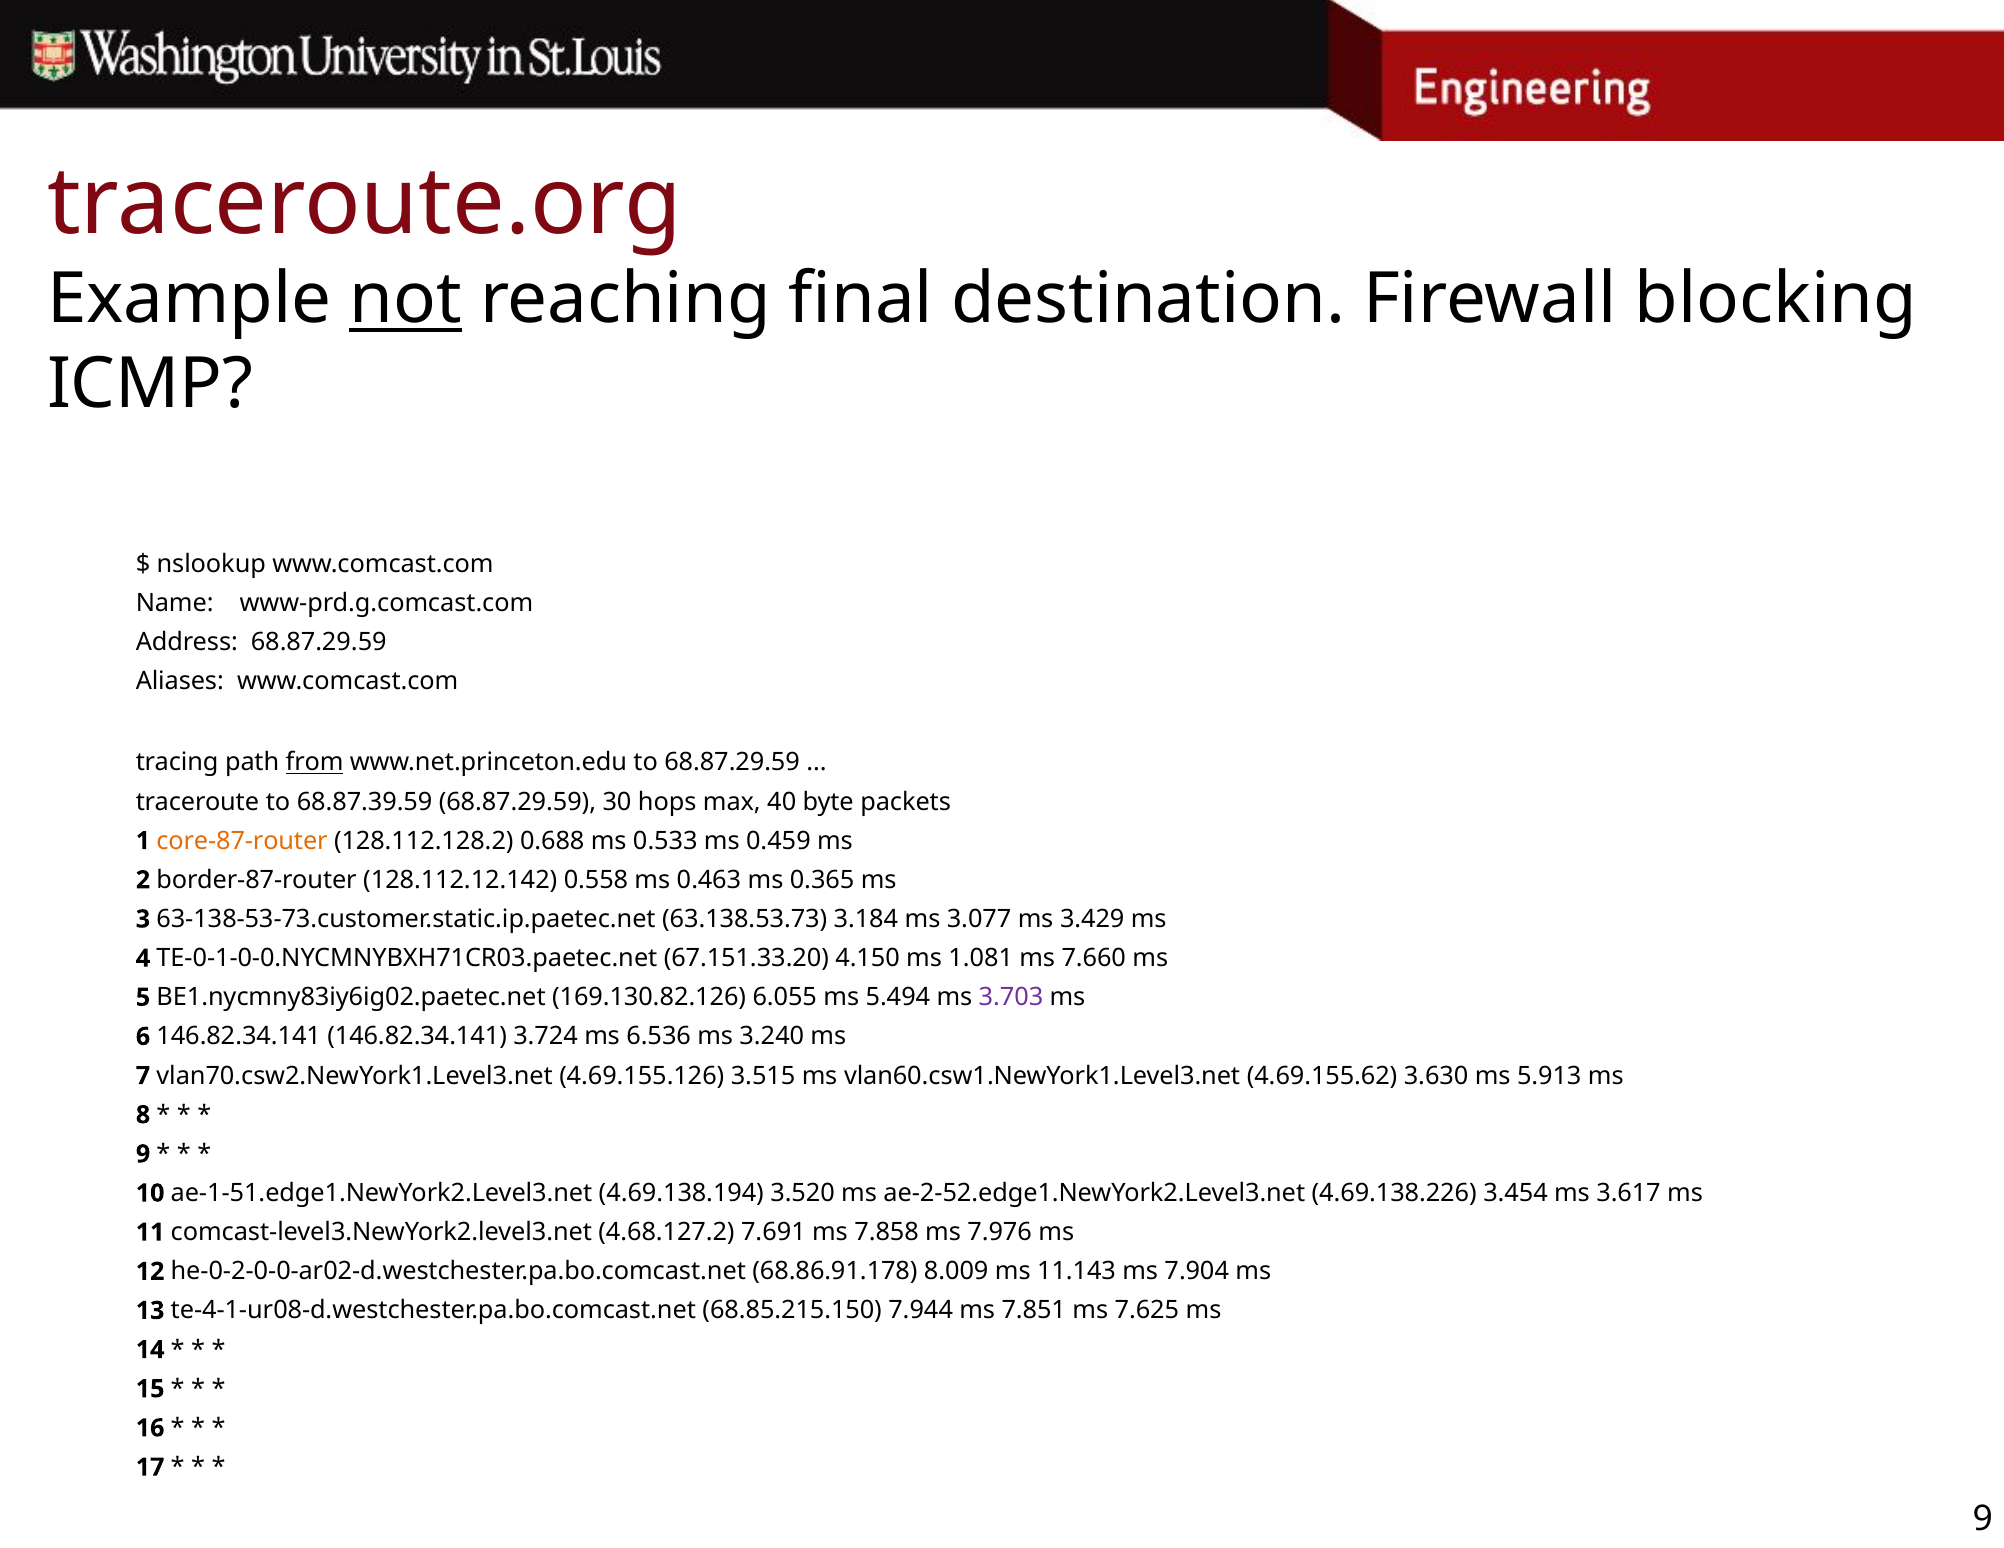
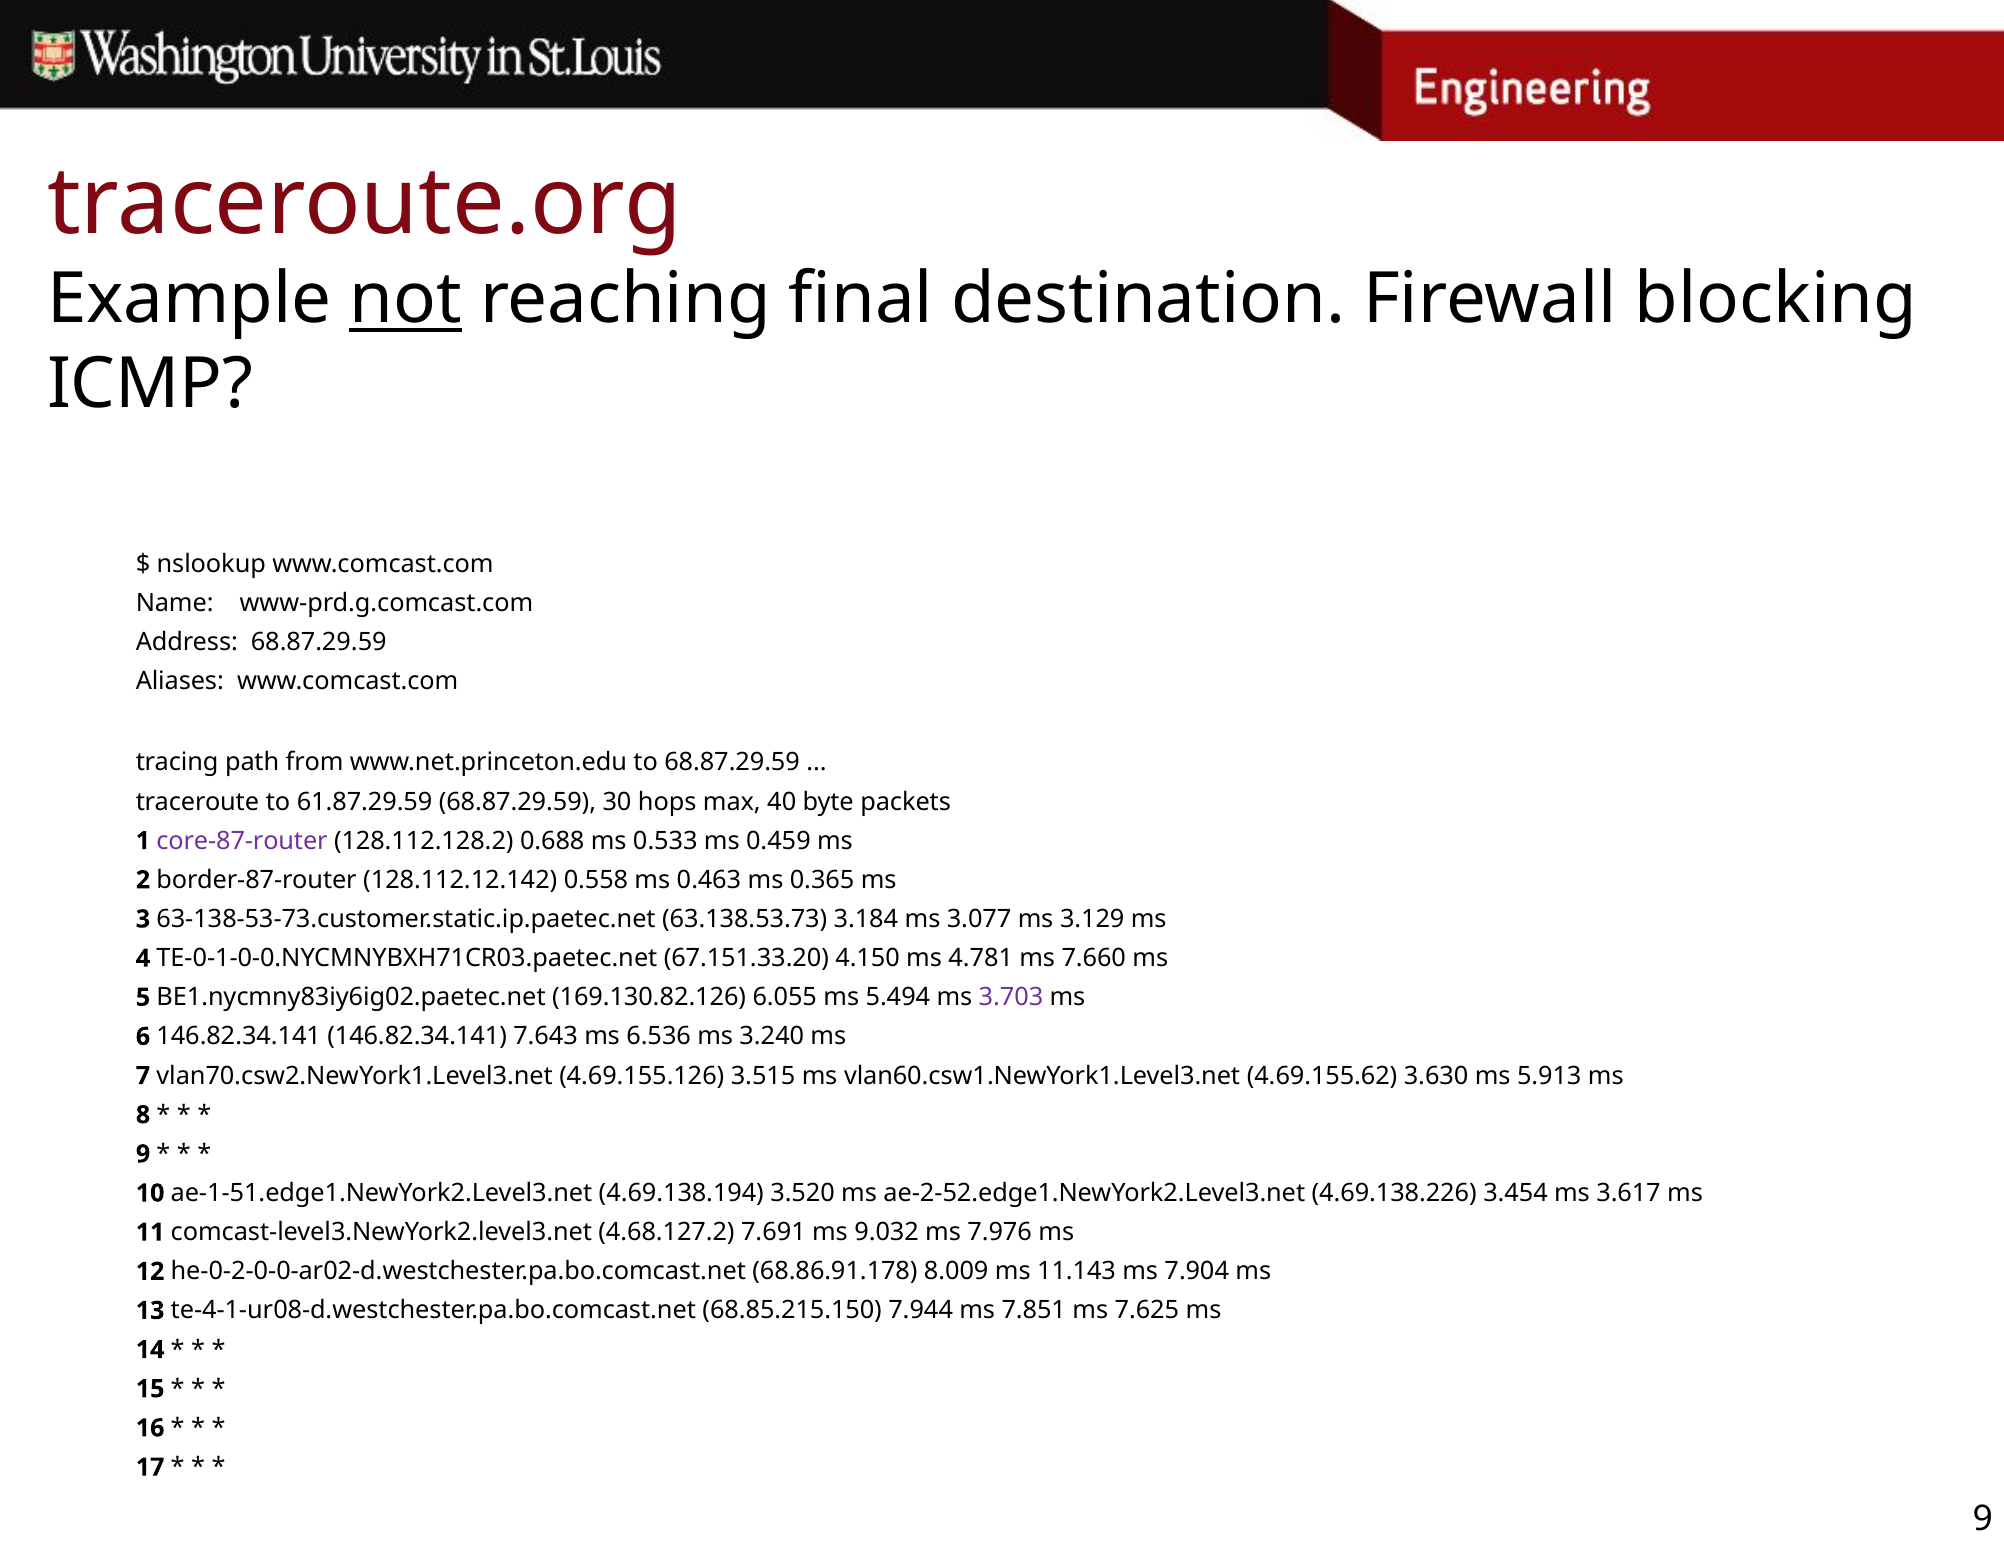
from underline: present -> none
68.87.39.59: 68.87.39.59 -> 61.87.29.59
core-87-router colour: orange -> purple
3.429: 3.429 -> 3.129
1.081: 1.081 -> 4.781
3.724: 3.724 -> 7.643
7.858: 7.858 -> 9.032
